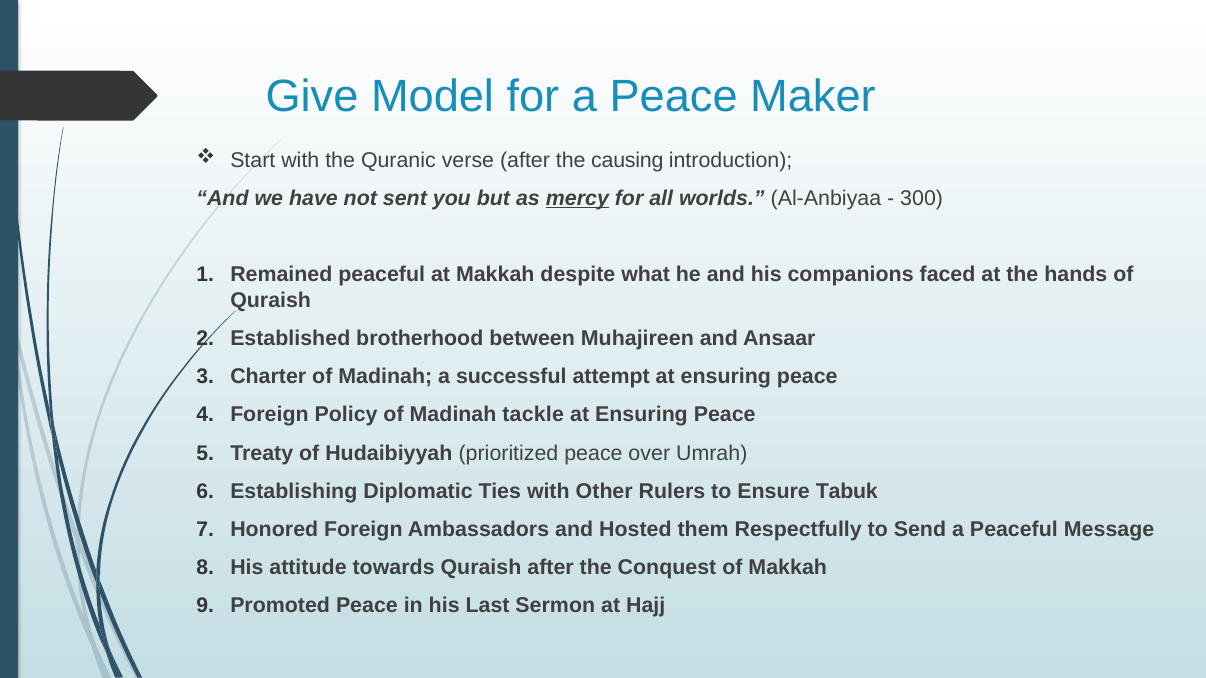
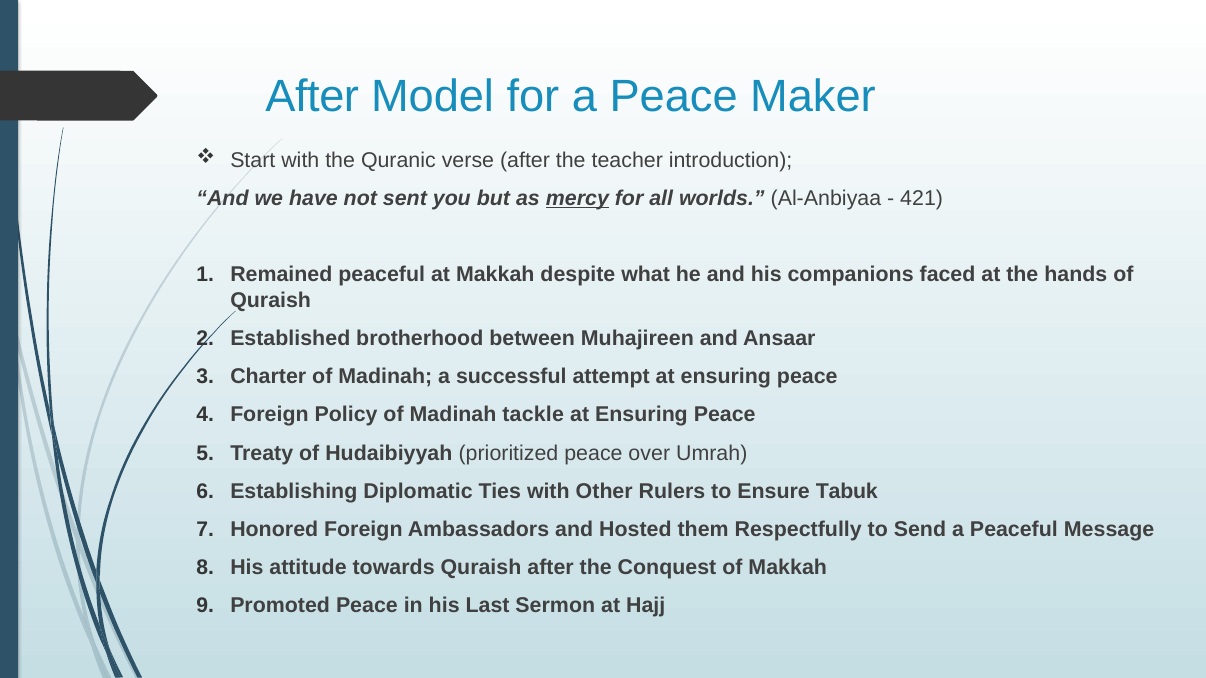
Give at (312, 97): Give -> After
causing: causing -> teacher
300: 300 -> 421
